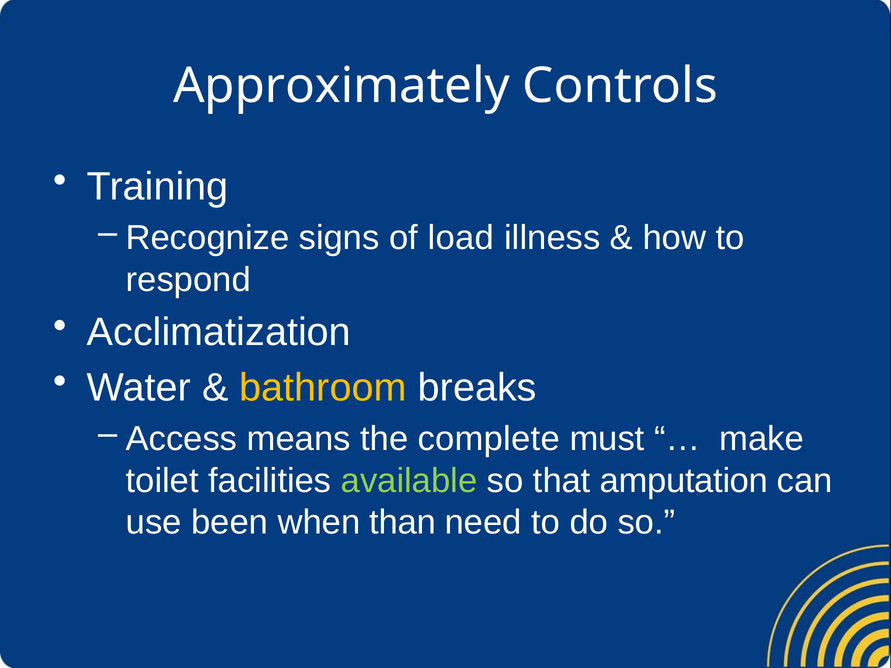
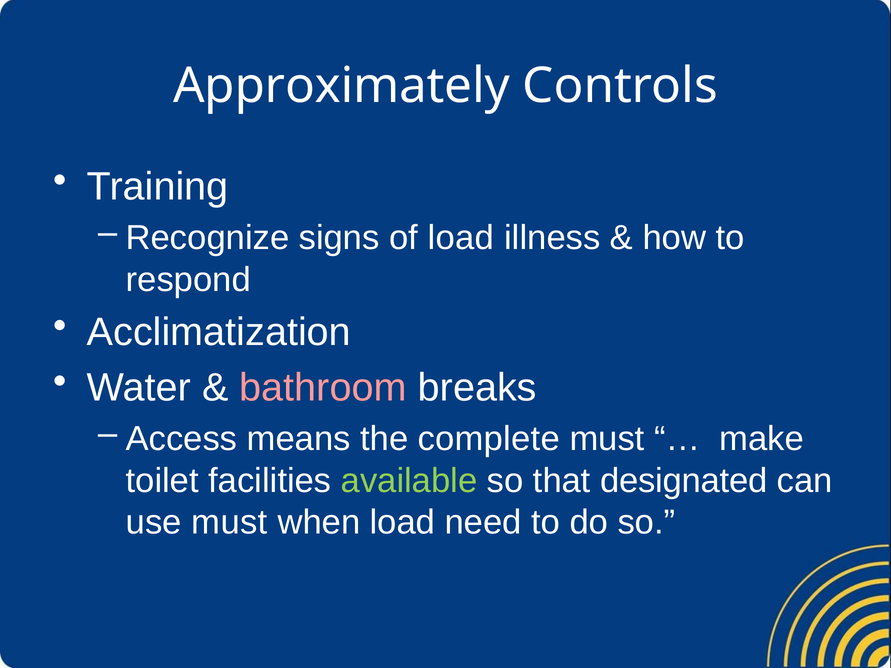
bathroom colour: yellow -> pink
amputation: amputation -> designated
use been: been -> must
when than: than -> load
